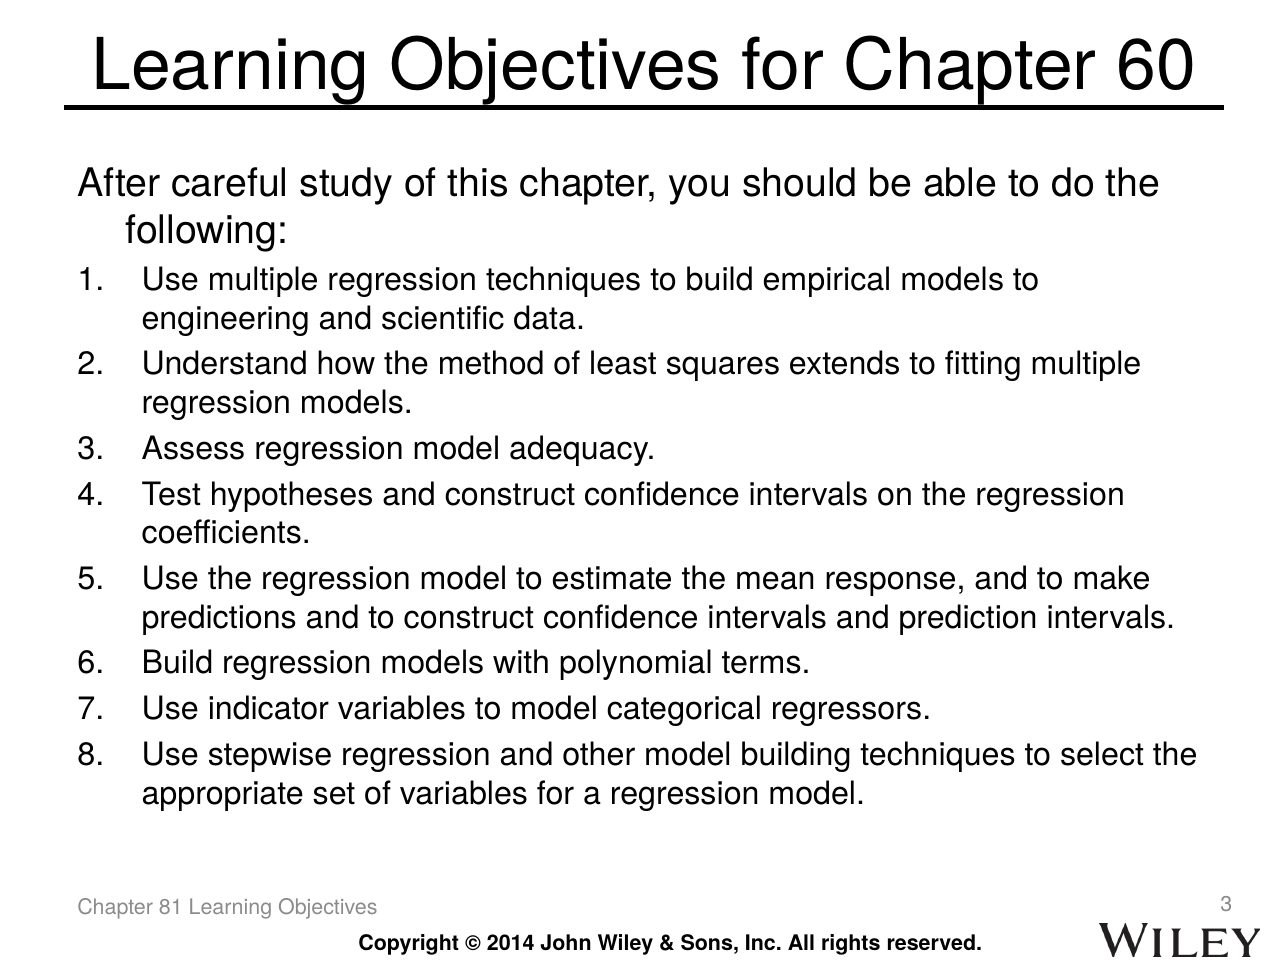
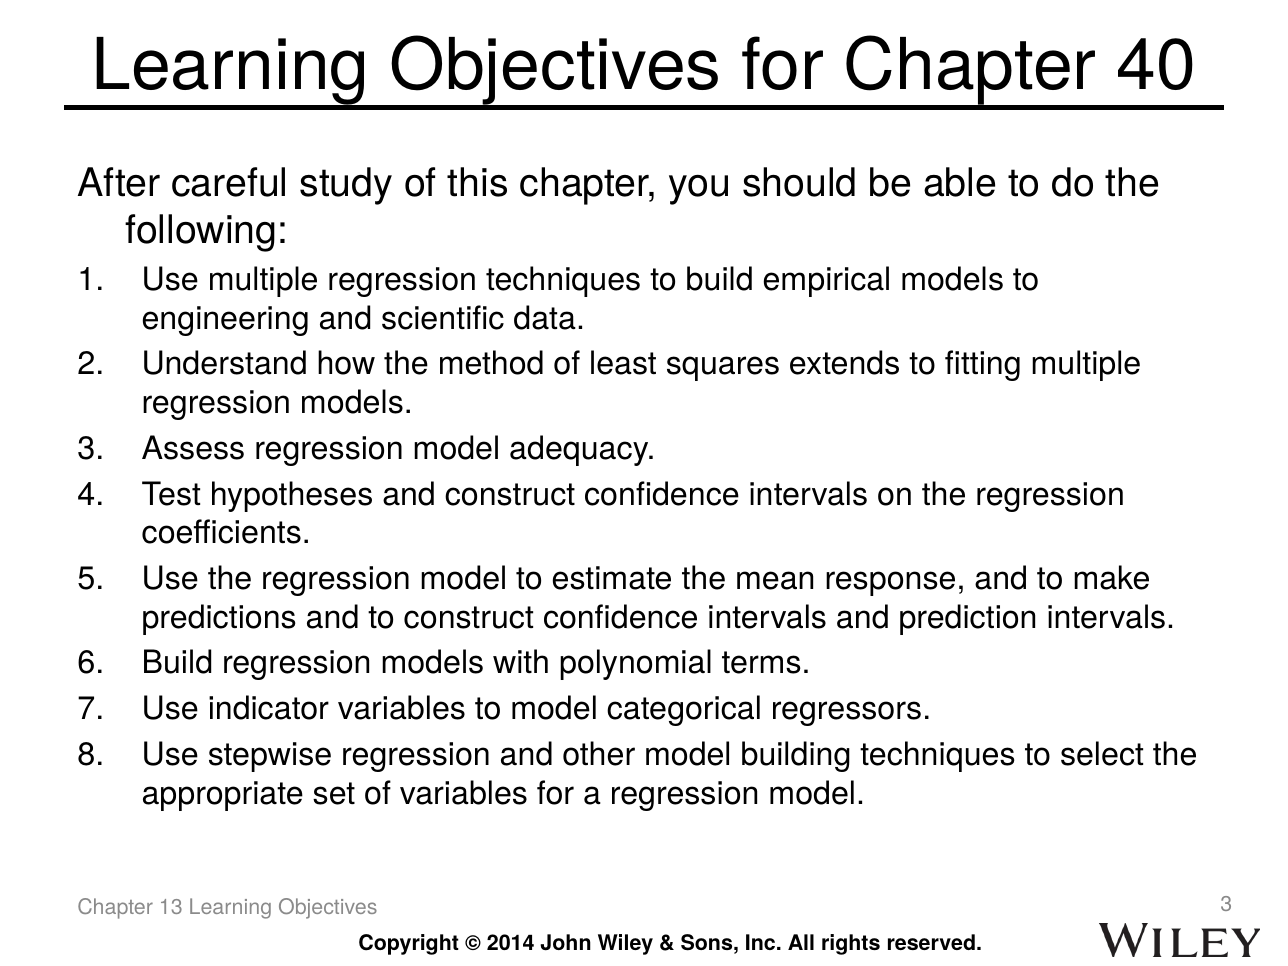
60: 60 -> 40
81: 81 -> 13
